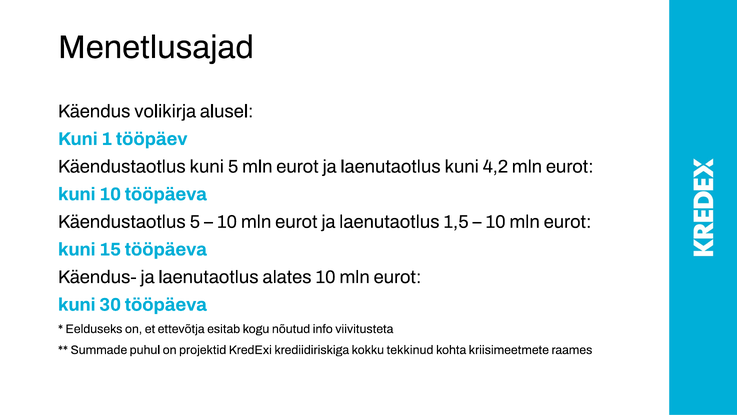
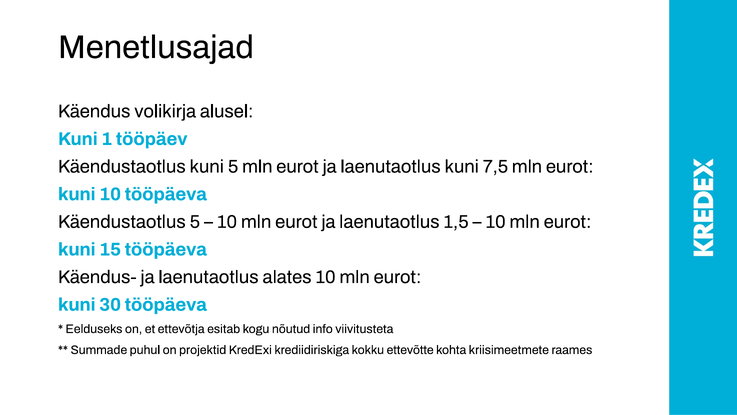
4,2: 4,2 -> 7,5
tekkinud: tekkinud -> ettevõtte
